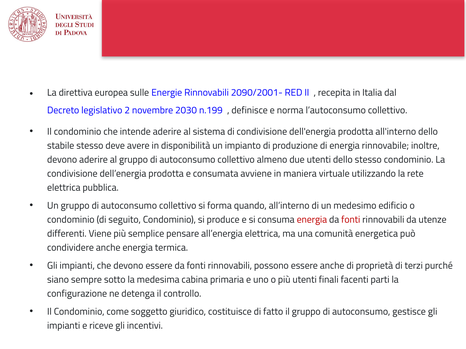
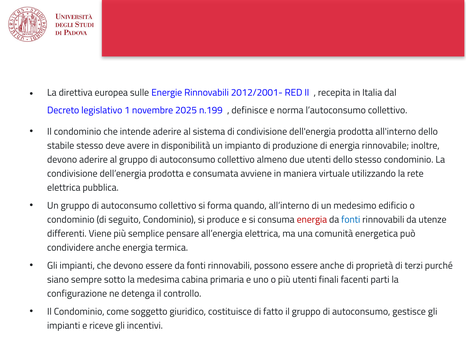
2090/2001-: 2090/2001- -> 2012/2001-
2: 2 -> 1
2030: 2030 -> 2025
fonti at (351, 220) colour: red -> blue
